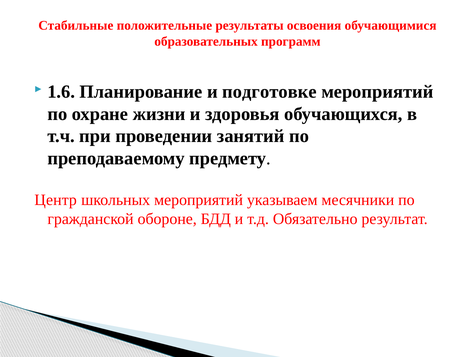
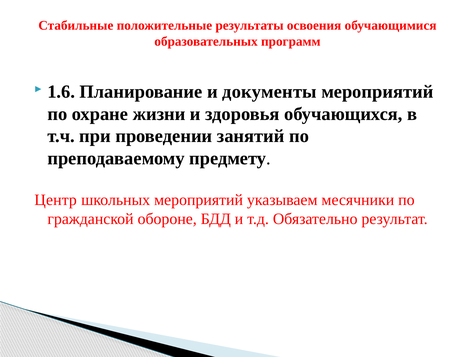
подготовке: подготовке -> документы
